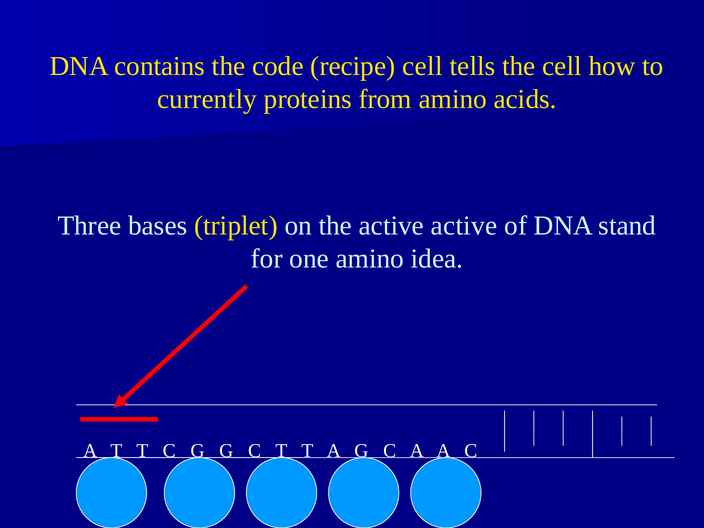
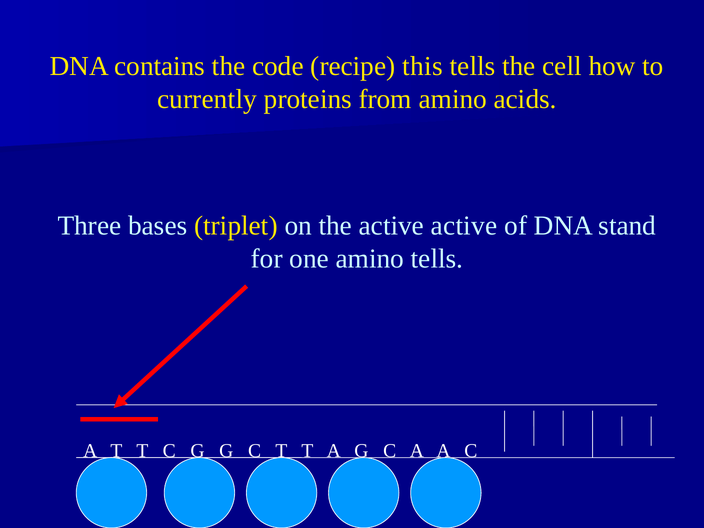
recipe cell: cell -> this
amino idea: idea -> tells
